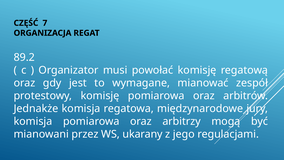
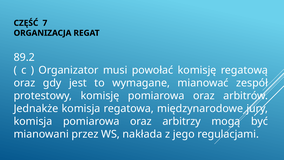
ukarany: ukarany -> nakłada
